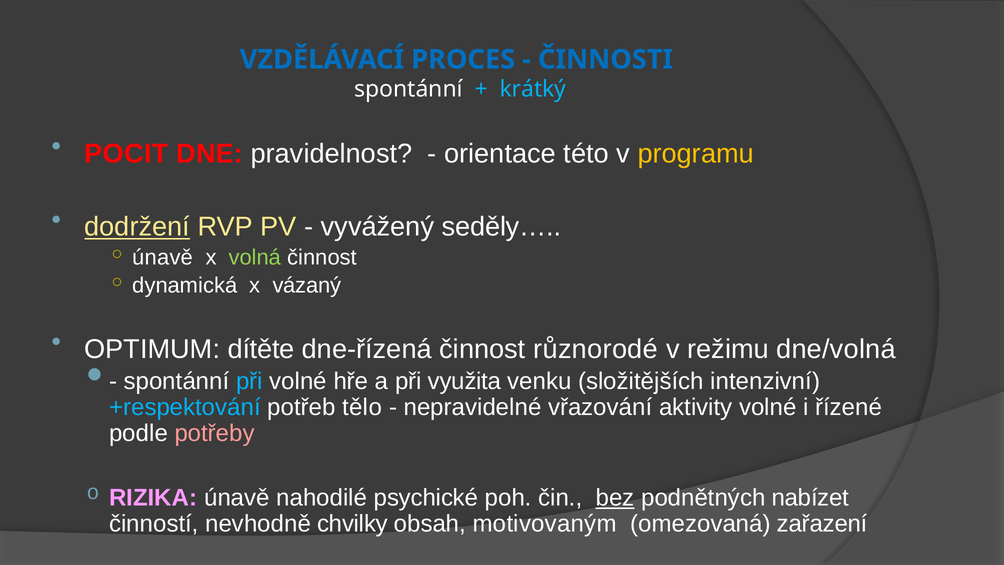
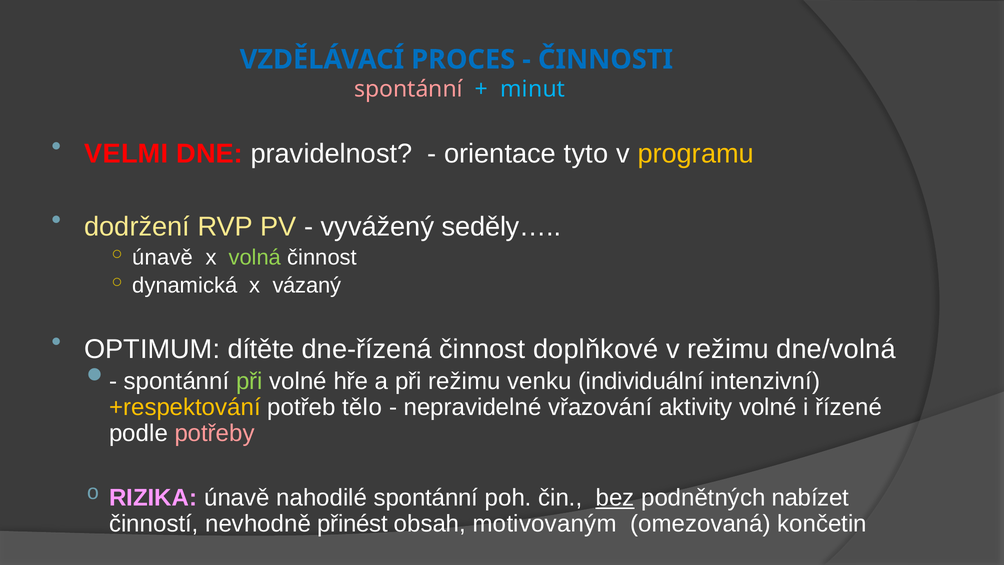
spontánní at (408, 89) colour: white -> pink
krátký: krátký -> minut
POCIT: POCIT -> VELMI
této: této -> tyto
dodržení underline: present -> none
různorodé: různorodé -> doplňkové
při at (249, 381) colour: light blue -> light green
při využita: využita -> režimu
složitějších: složitějších -> individuální
+respektování colour: light blue -> yellow
nahodilé psychické: psychické -> spontánní
chvilky: chvilky -> přinést
zařazení: zařazení -> končetin
